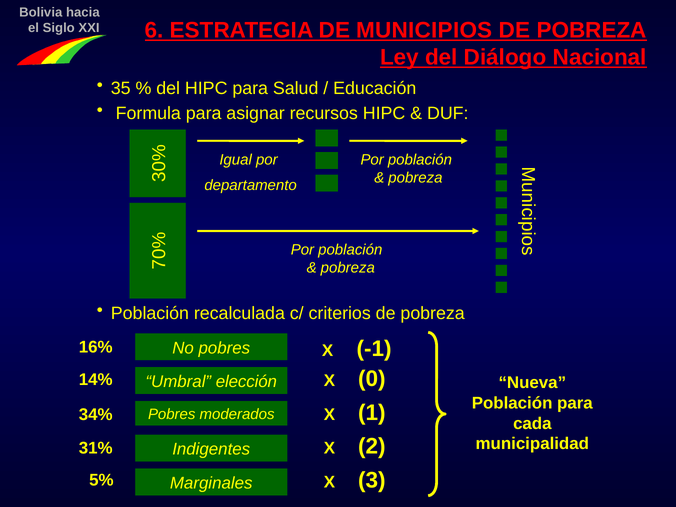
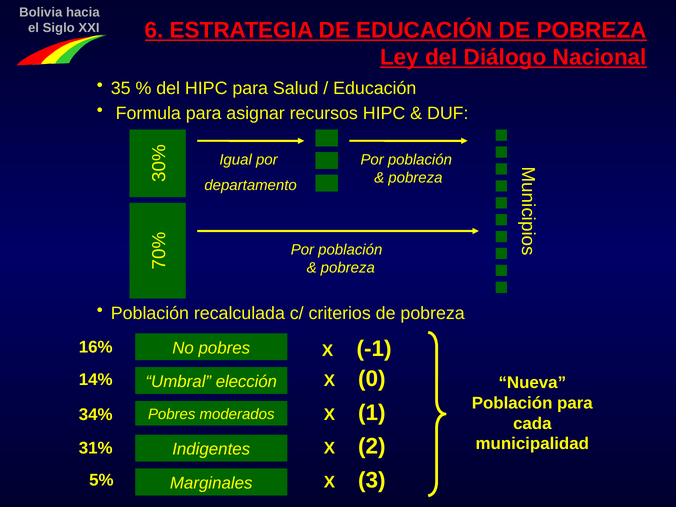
DE MUNICIPIOS: MUNICIPIOS -> EDUCACIÓN
